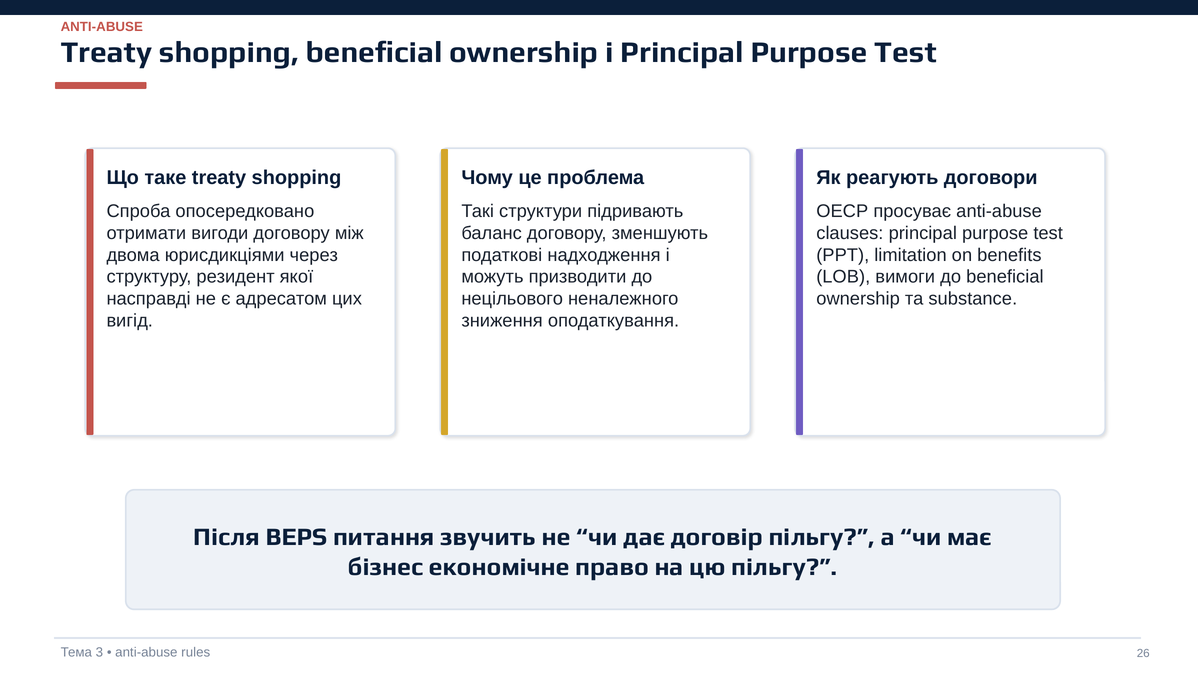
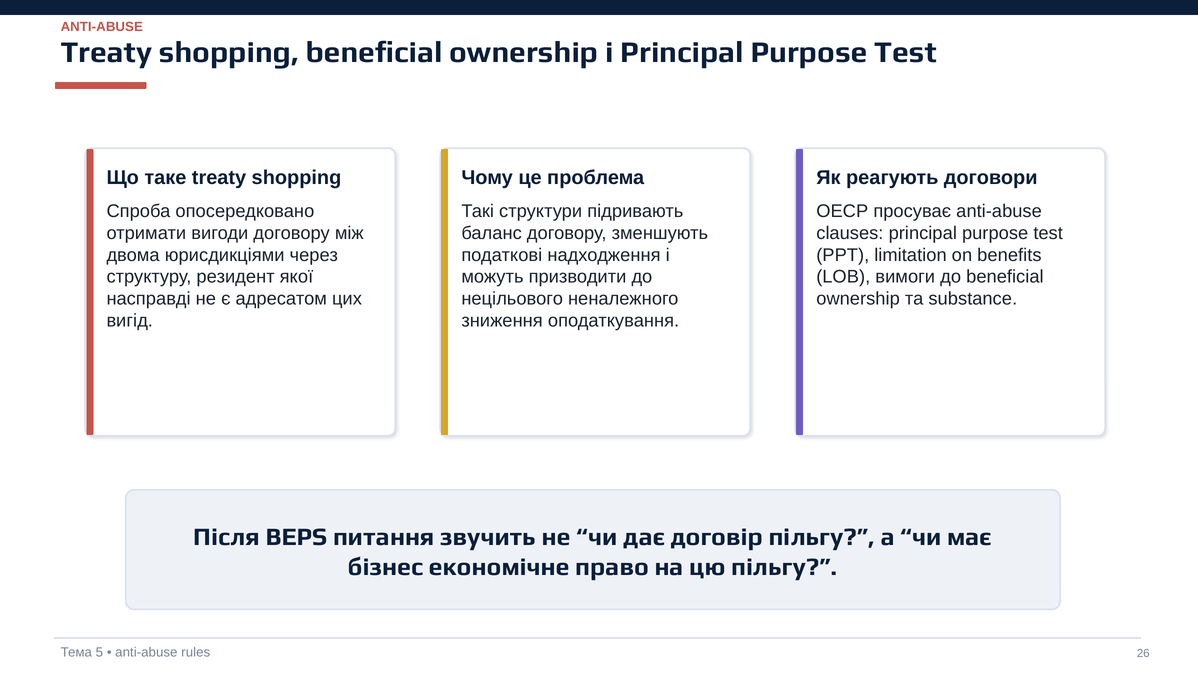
3: 3 -> 5
